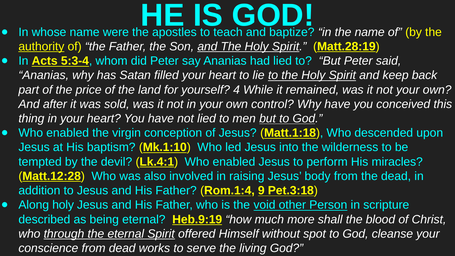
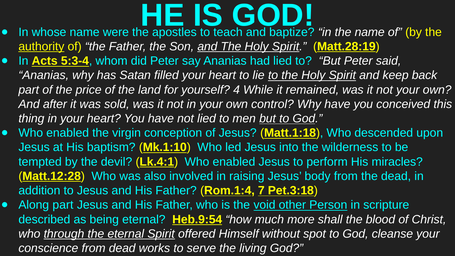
9: 9 -> 7
Along holy: holy -> part
Heb.9:19: Heb.9:19 -> Heb.9:54
